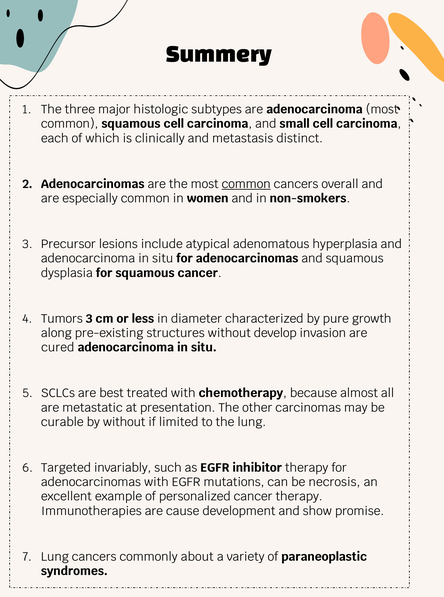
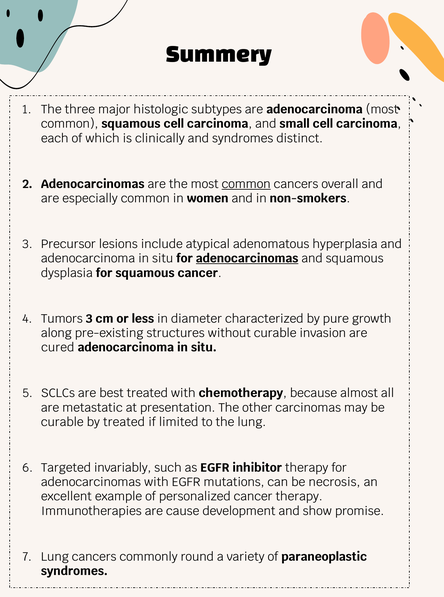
and metastasis: metastasis -> syndromes
adenocarcinomas at (247, 258) underline: none -> present
without develop: develop -> curable
by without: without -> treated
about: about -> round
